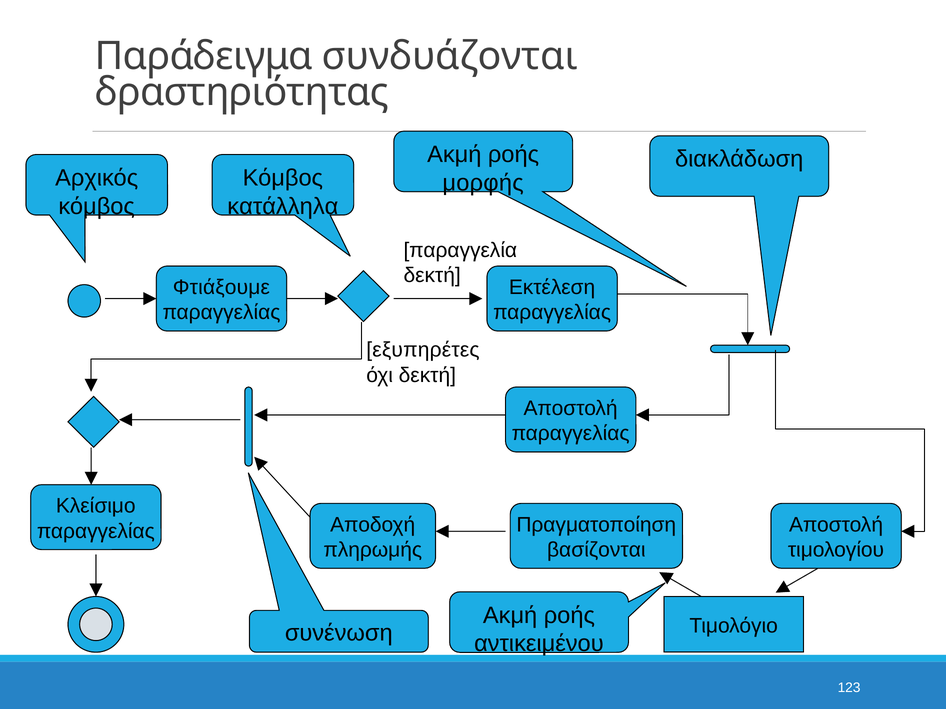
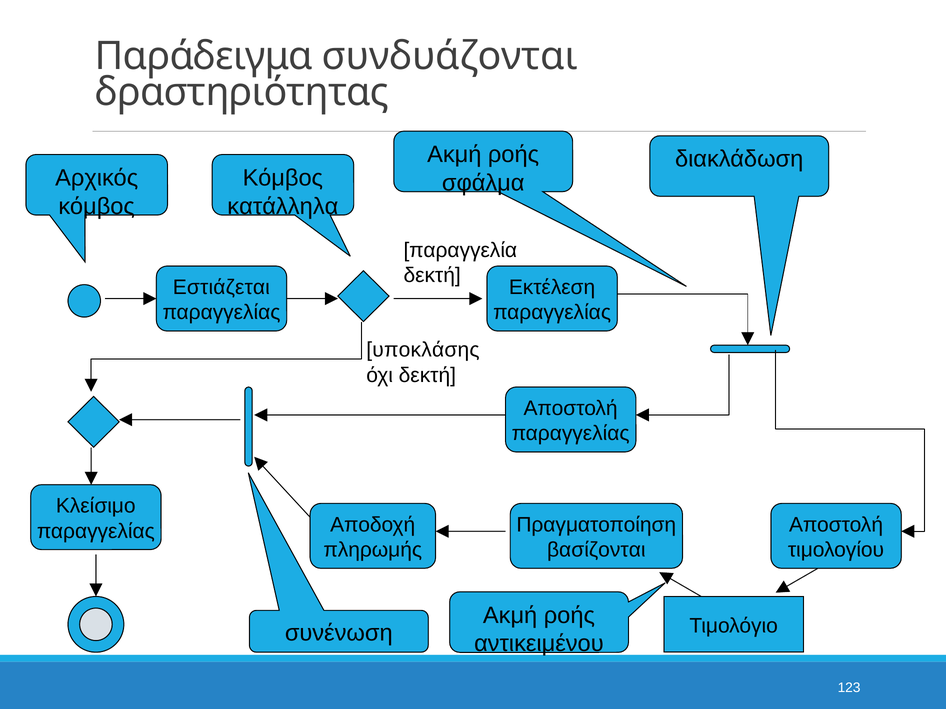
μορφής: μορφής -> σφάλμα
Φτιάξουμε: Φτιάξουμε -> Εστιάζεται
εξυπηρέτες: εξυπηρέτες -> υποκλάσης
